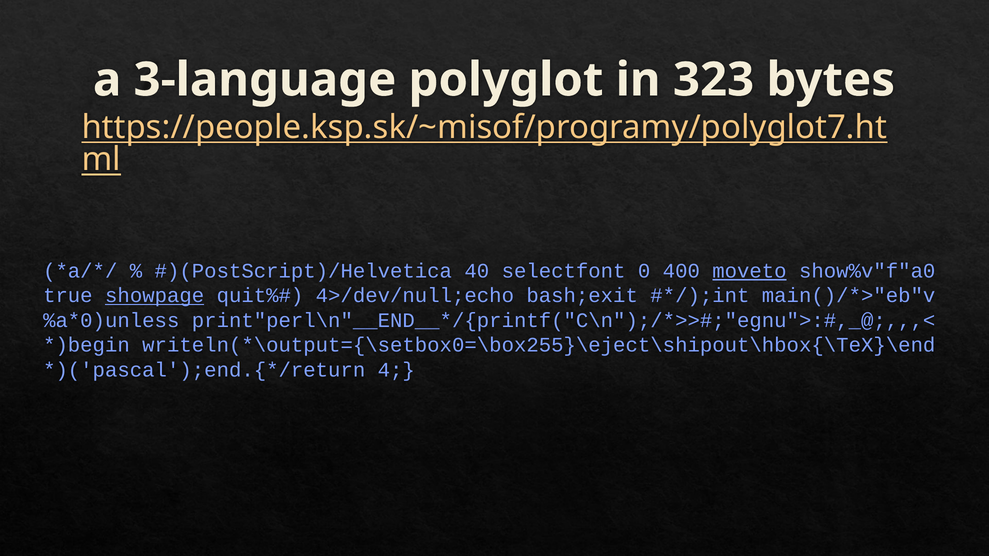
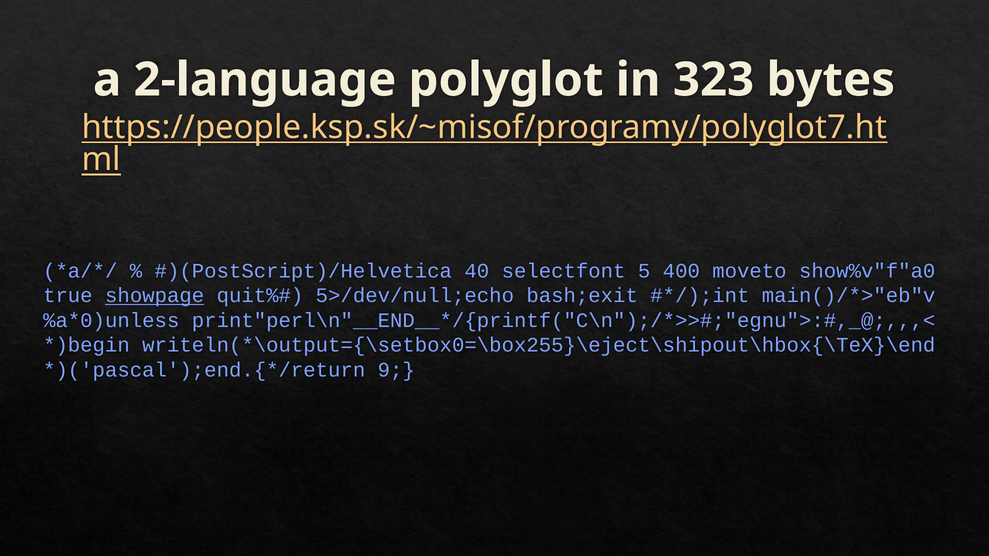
3-language: 3-language -> 2-language
0: 0 -> 5
moveto underline: present -> none
4>/dev/null;echo: 4>/dev/null;echo -> 5>/dev/null;echo
4: 4 -> 9
